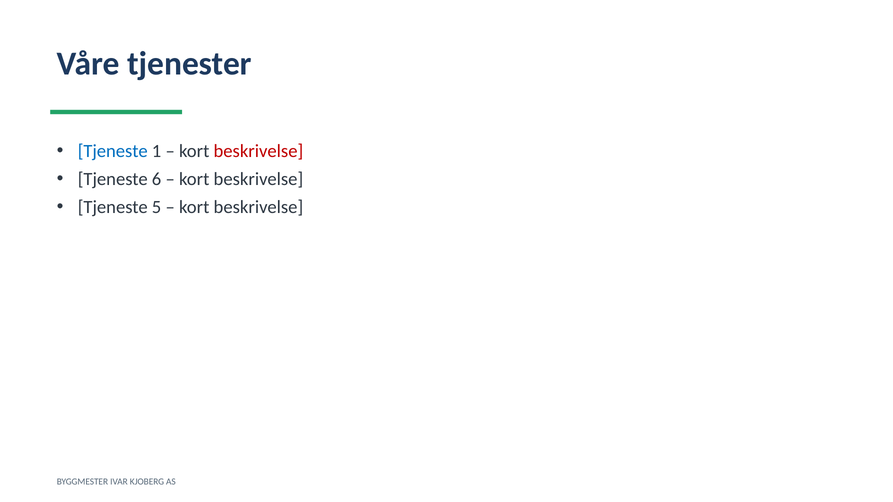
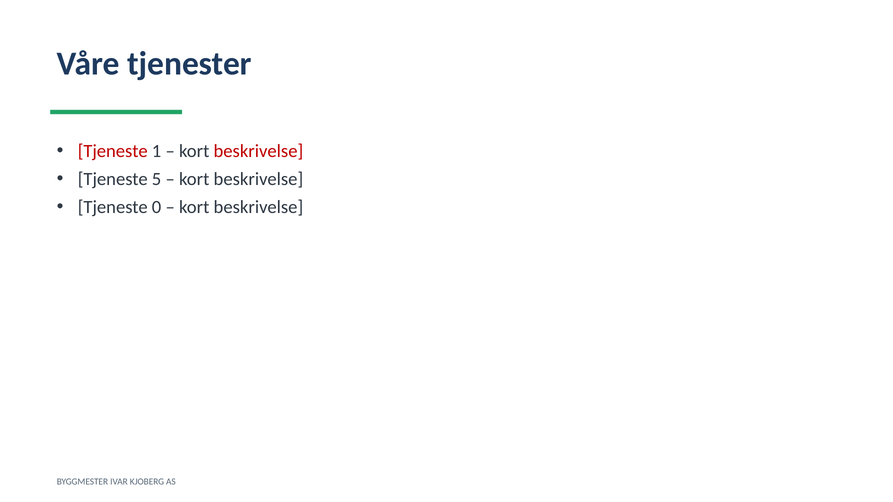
Tjeneste at (113, 151) colour: blue -> red
6: 6 -> 5
5: 5 -> 0
